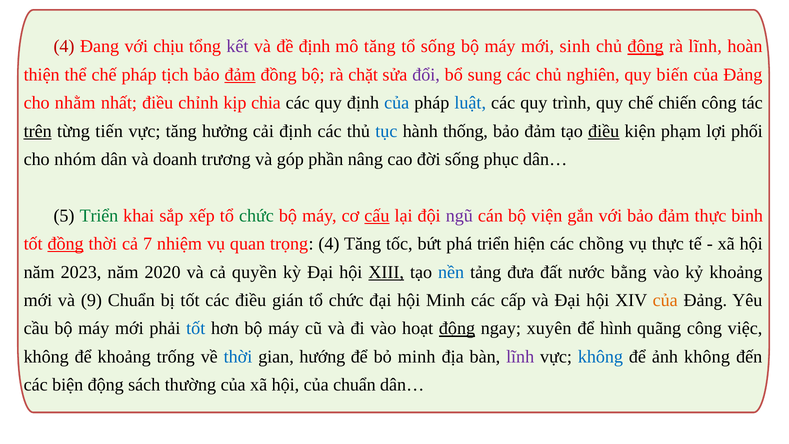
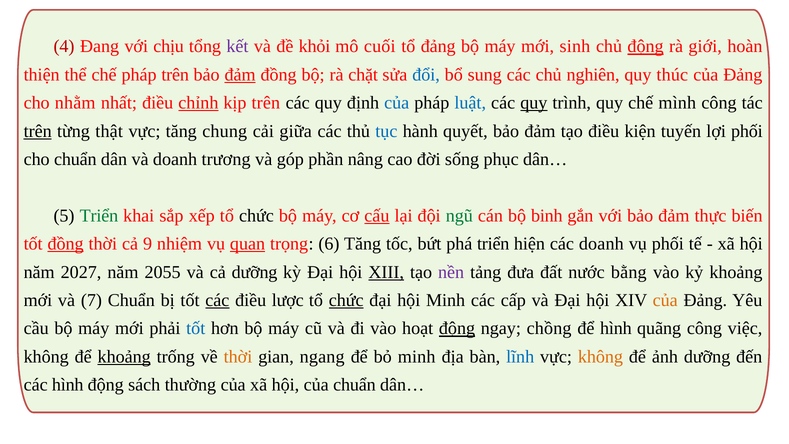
đề định: định -> khỏi
mô tăng: tăng -> cuối
tổ sống: sống -> đảng
rà lĩnh: lĩnh -> giới
pháp tịch: tịch -> trên
đổi colour: purple -> blue
biến: biến -> thúc
chỉnh underline: none -> present
kịp chia: chia -> trên
quy at (534, 103) underline: none -> present
chiến: chiến -> mình
tiến: tiến -> thật
hưởng: hưởng -> chung
cải định: định -> giữa
thống: thống -> quyết
điều at (604, 131) underline: present -> none
phạm: phạm -> tuyến
cho nhóm: nhóm -> chuẩn
chức at (256, 216) colour: green -> black
ngũ colour: purple -> green
viện: viện -> binh
binh: binh -> biến
7: 7 -> 9
quan underline: none -> present
trọng 4: 4 -> 6
các chồng: chồng -> doanh
vụ thực: thực -> phối
2023: 2023 -> 2027
2020: 2020 -> 2055
cả quyền: quyền -> dưỡng
nền colour: blue -> purple
9: 9 -> 7
các at (217, 300) underline: none -> present
gián: gián -> lược
chức at (346, 300) underline: none -> present
xuyên: xuyên -> chồng
khoảng at (124, 357) underline: none -> present
thời at (238, 357) colour: blue -> orange
hướng: hướng -> ngang
lĩnh at (520, 357) colour: purple -> blue
không at (600, 357) colour: blue -> orange
ảnh không: không -> dưỡng
các biện: biện -> hình
